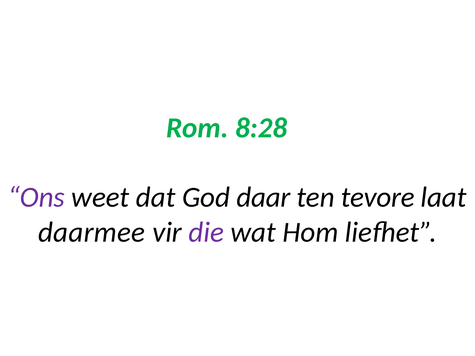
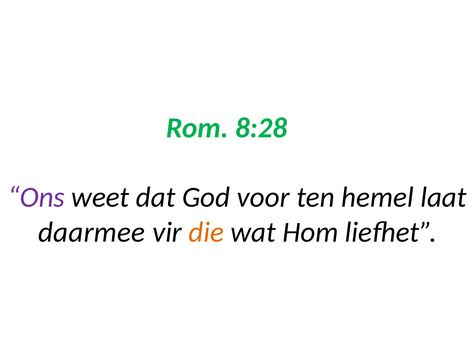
daar: daar -> voor
tevore: tevore -> hemel
die colour: purple -> orange
